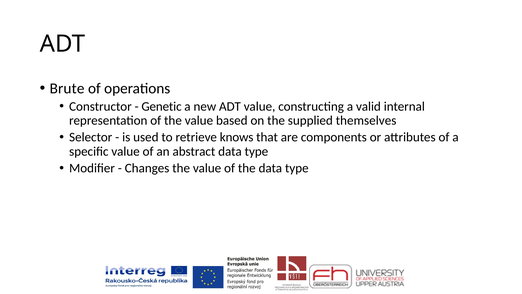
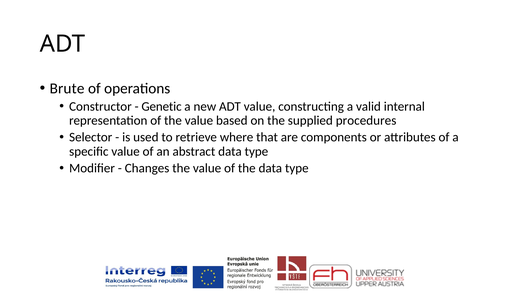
themselves: themselves -> procedures
knows: knows -> where
